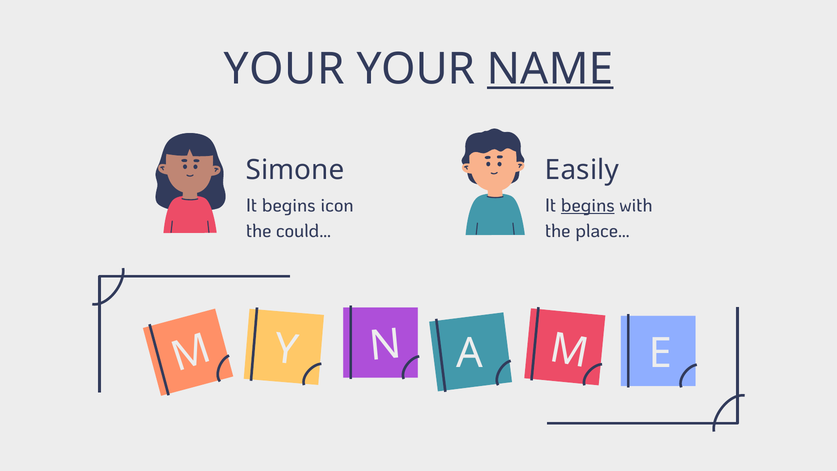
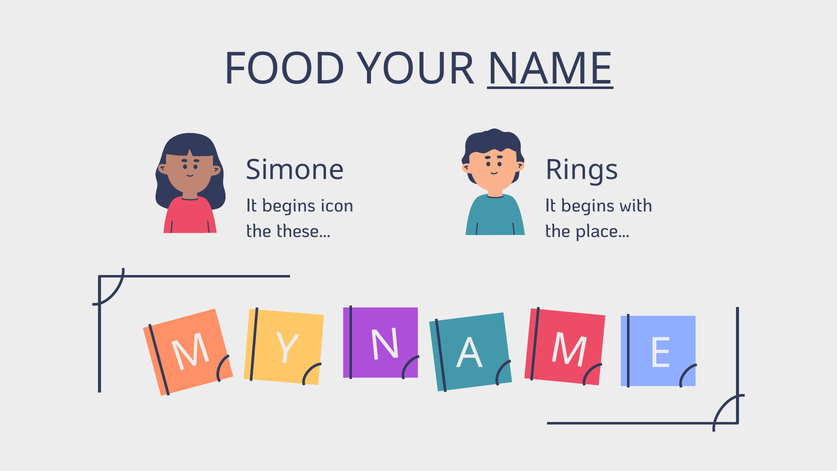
YOUR at (284, 69): YOUR -> FOOD
Easily: Easily -> Rings
begins at (588, 206) underline: present -> none
could…: could… -> these…
